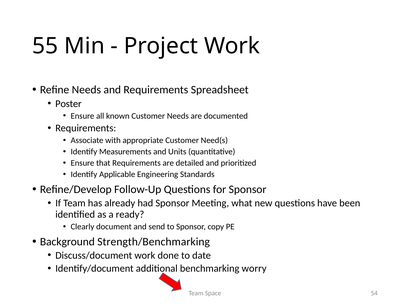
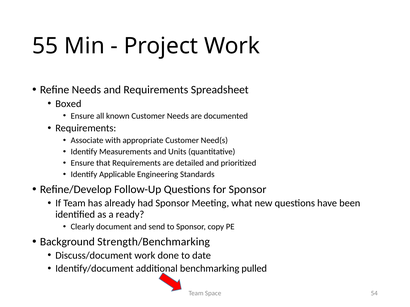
Poster: Poster -> Boxed
worry: worry -> pulled
